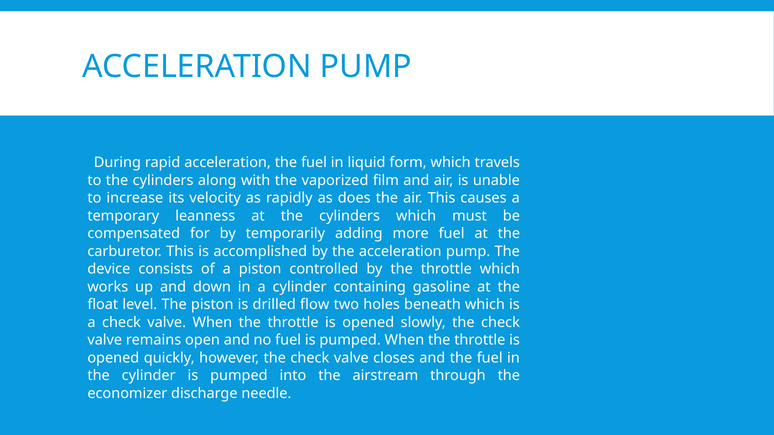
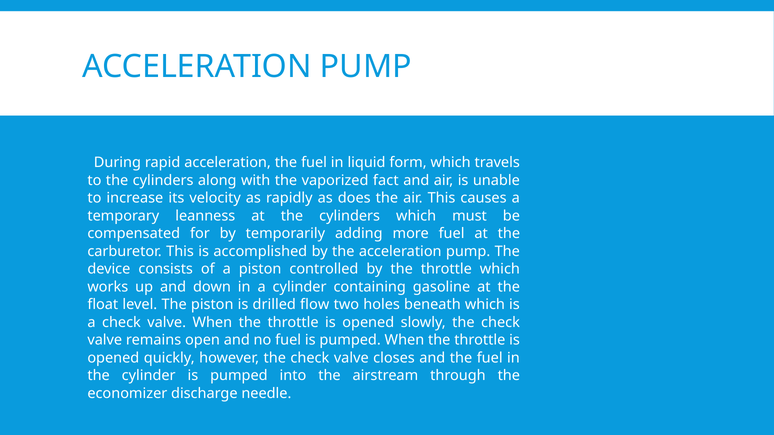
film: film -> fact
